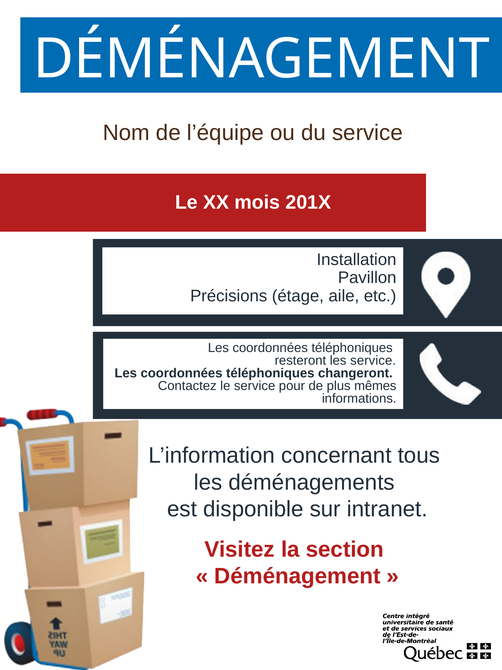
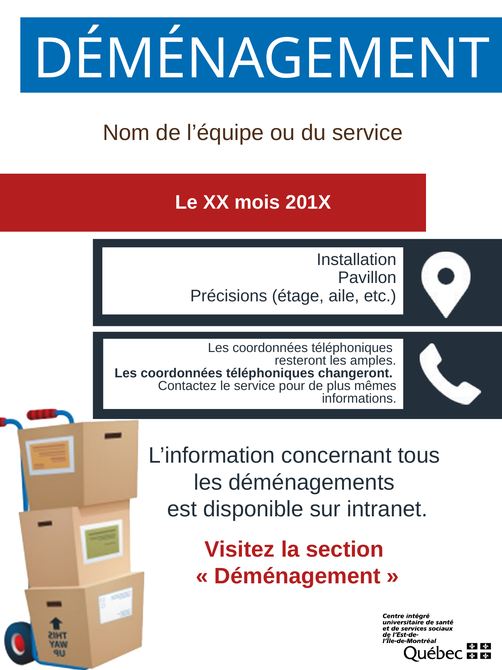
les service: service -> amples
